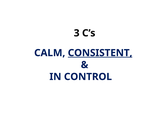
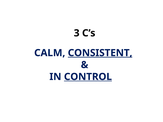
CONTROL underline: none -> present
